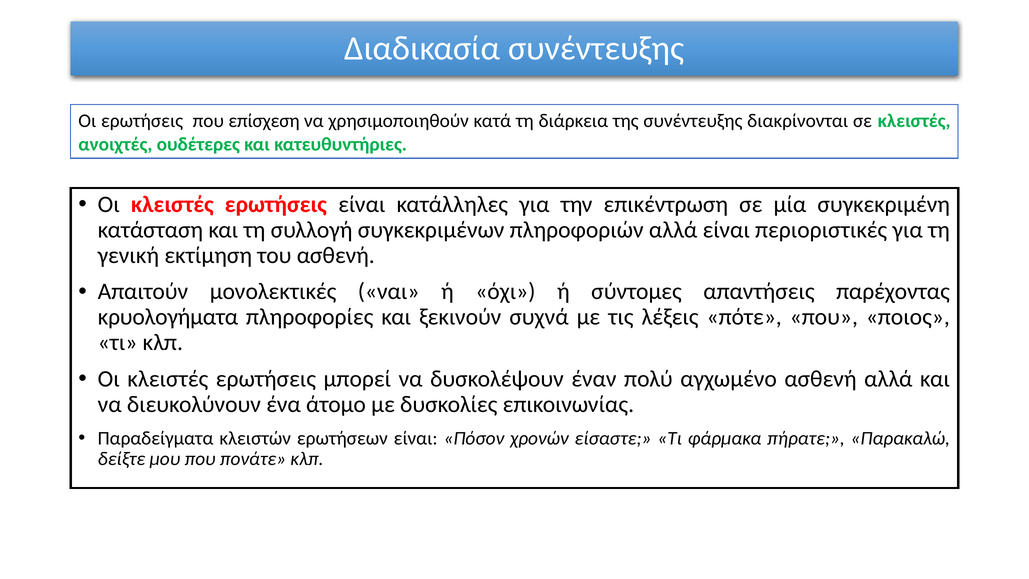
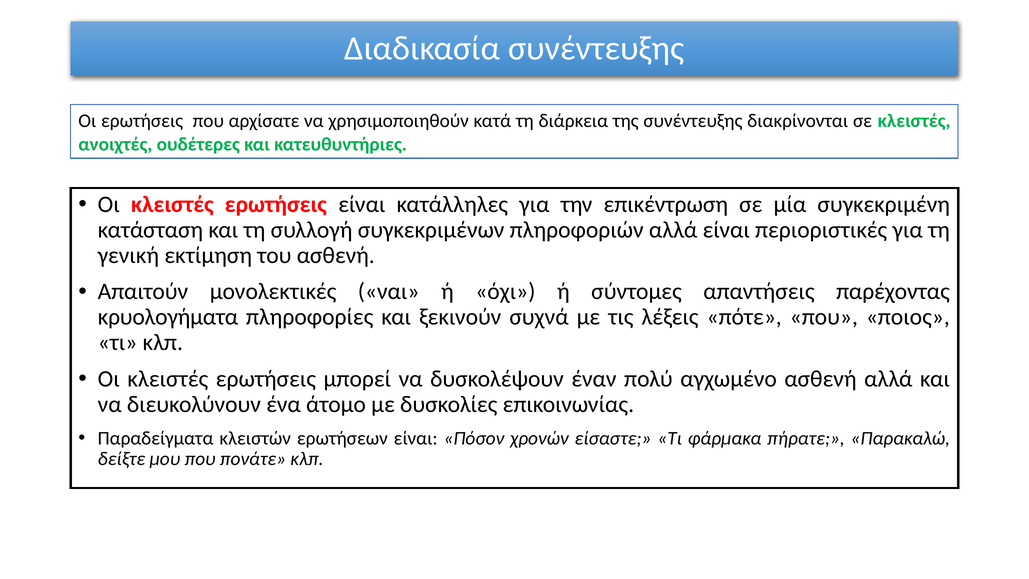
επίσχεση: επίσχεση -> αρχίσατε
